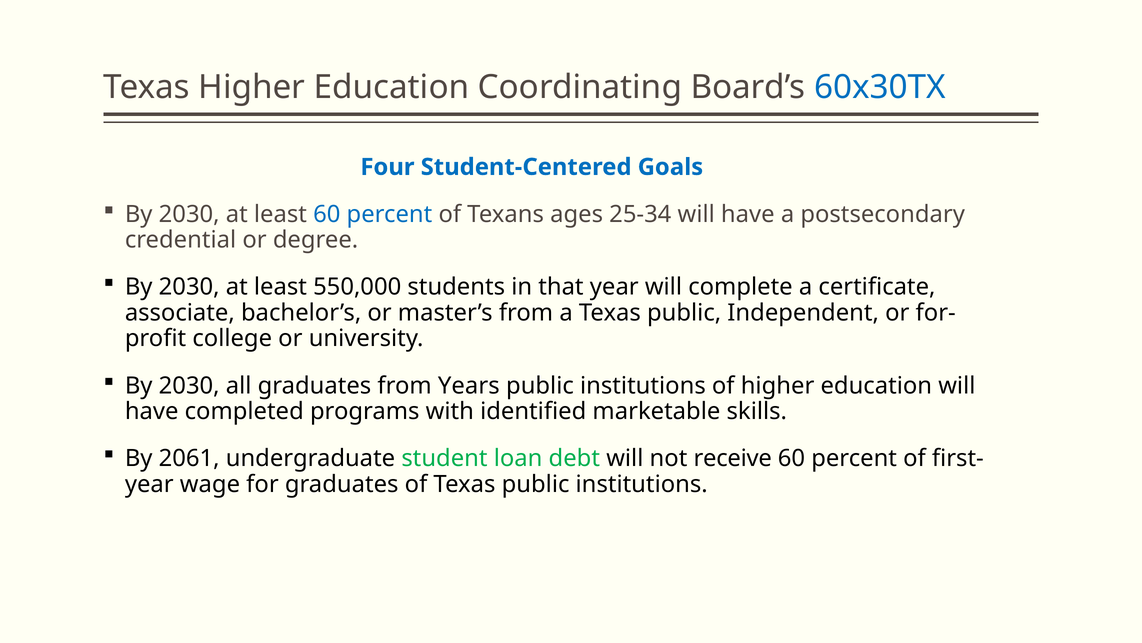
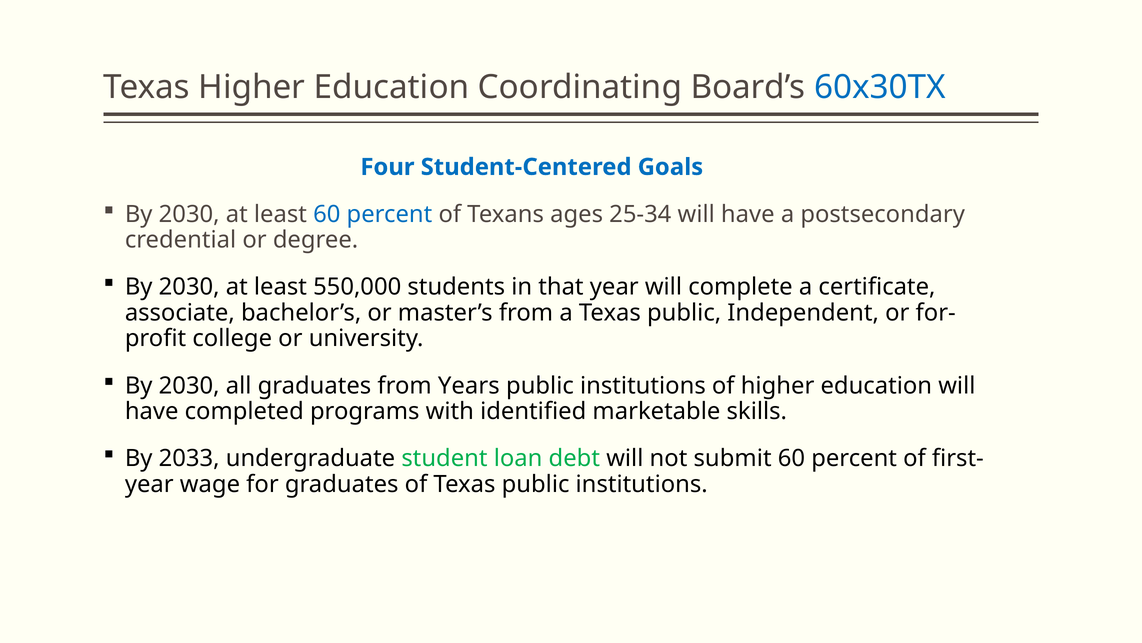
2061: 2061 -> 2033
receive: receive -> submit
